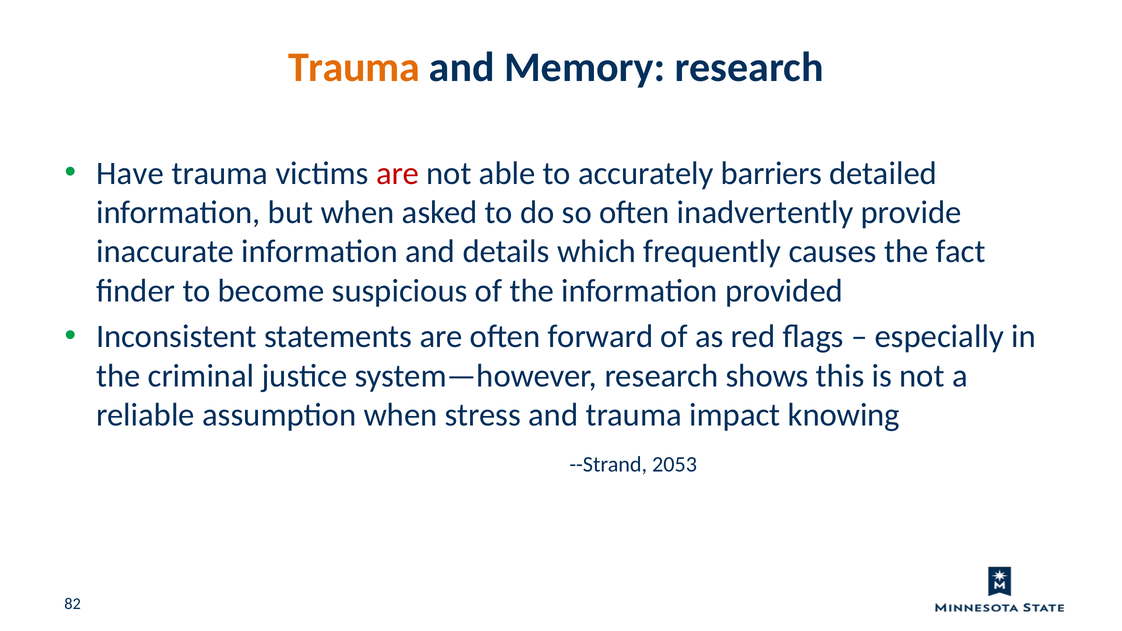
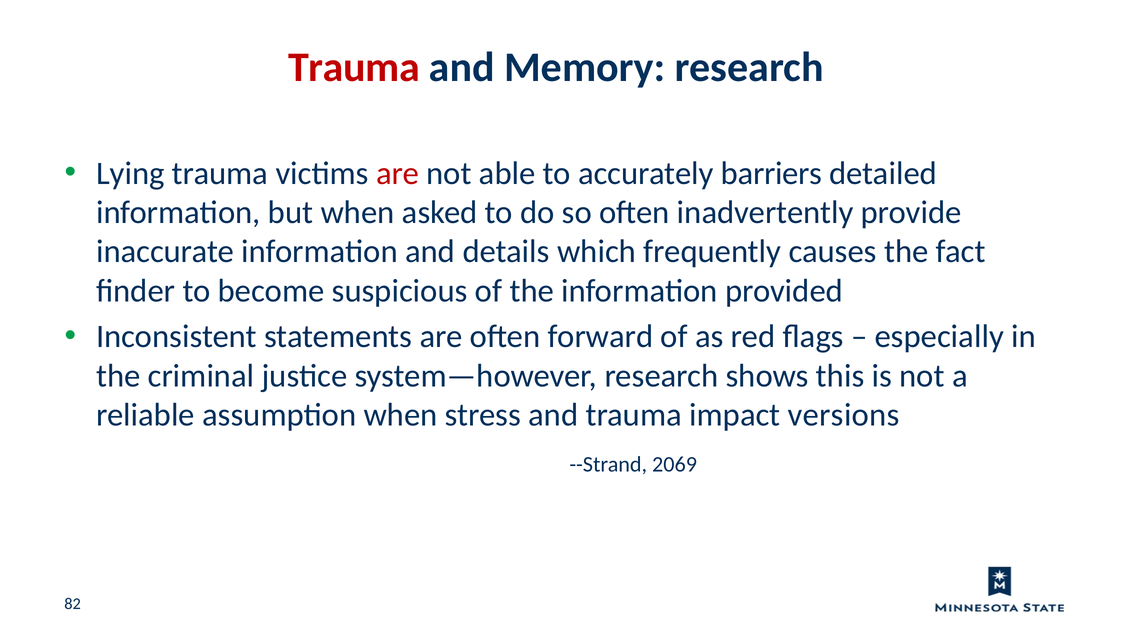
Trauma at (354, 67) colour: orange -> red
Have: Have -> Lying
knowing: knowing -> versions
2053: 2053 -> 2069
